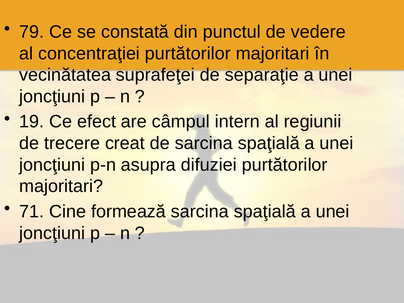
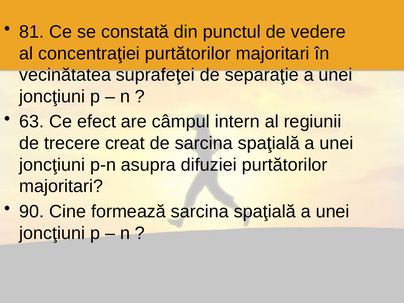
79: 79 -> 81
19: 19 -> 63
71: 71 -> 90
